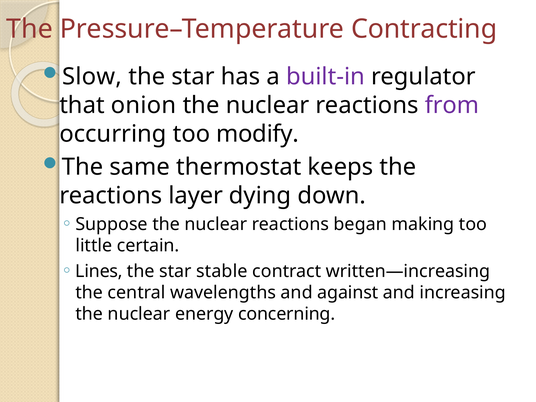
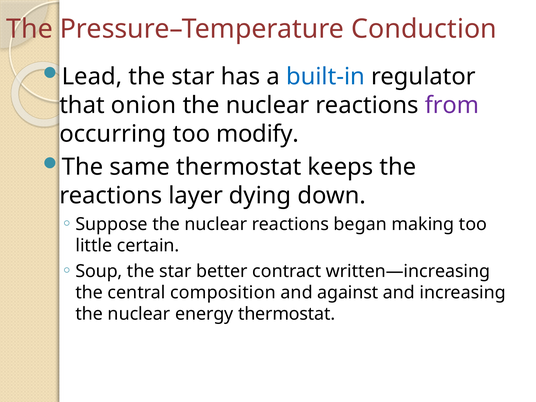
Contracting: Contracting -> Conduction
Slow: Slow -> Lead
built-in colour: purple -> blue
Lines: Lines -> Soup
stable: stable -> better
wavelengths: wavelengths -> composition
energy concerning: concerning -> thermostat
